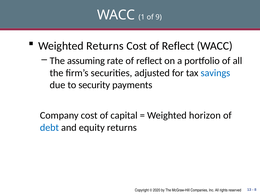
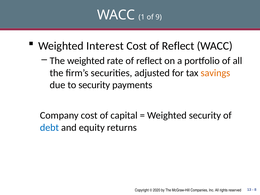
Weighted Returns: Returns -> Interest
The assuming: assuming -> weighted
savings colour: blue -> orange
Weighted horizon: horizon -> security
